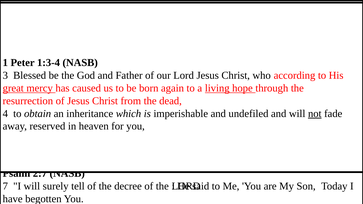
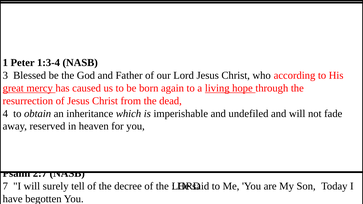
not at (315, 114) underline: present -> none
